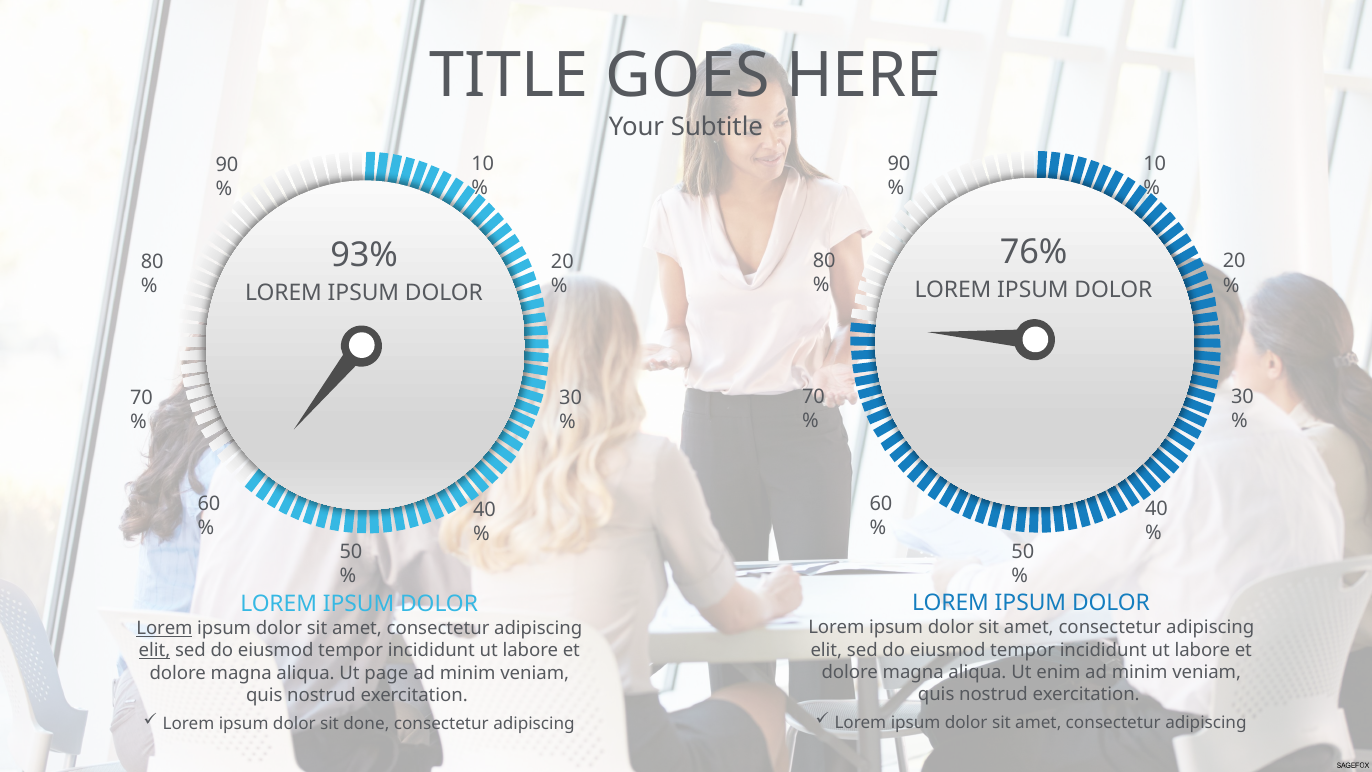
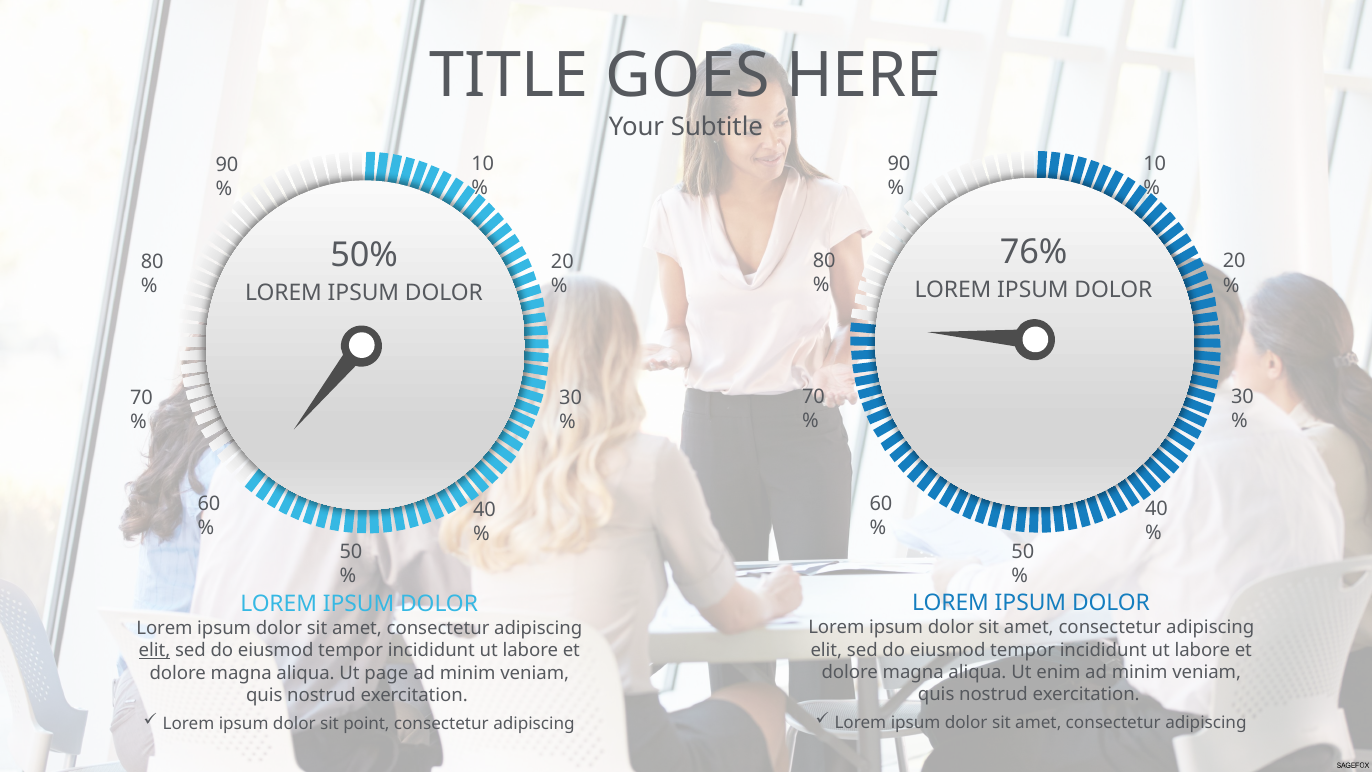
93%: 93% -> 50%
Lorem at (165, 628) underline: present -> none
done: done -> point
